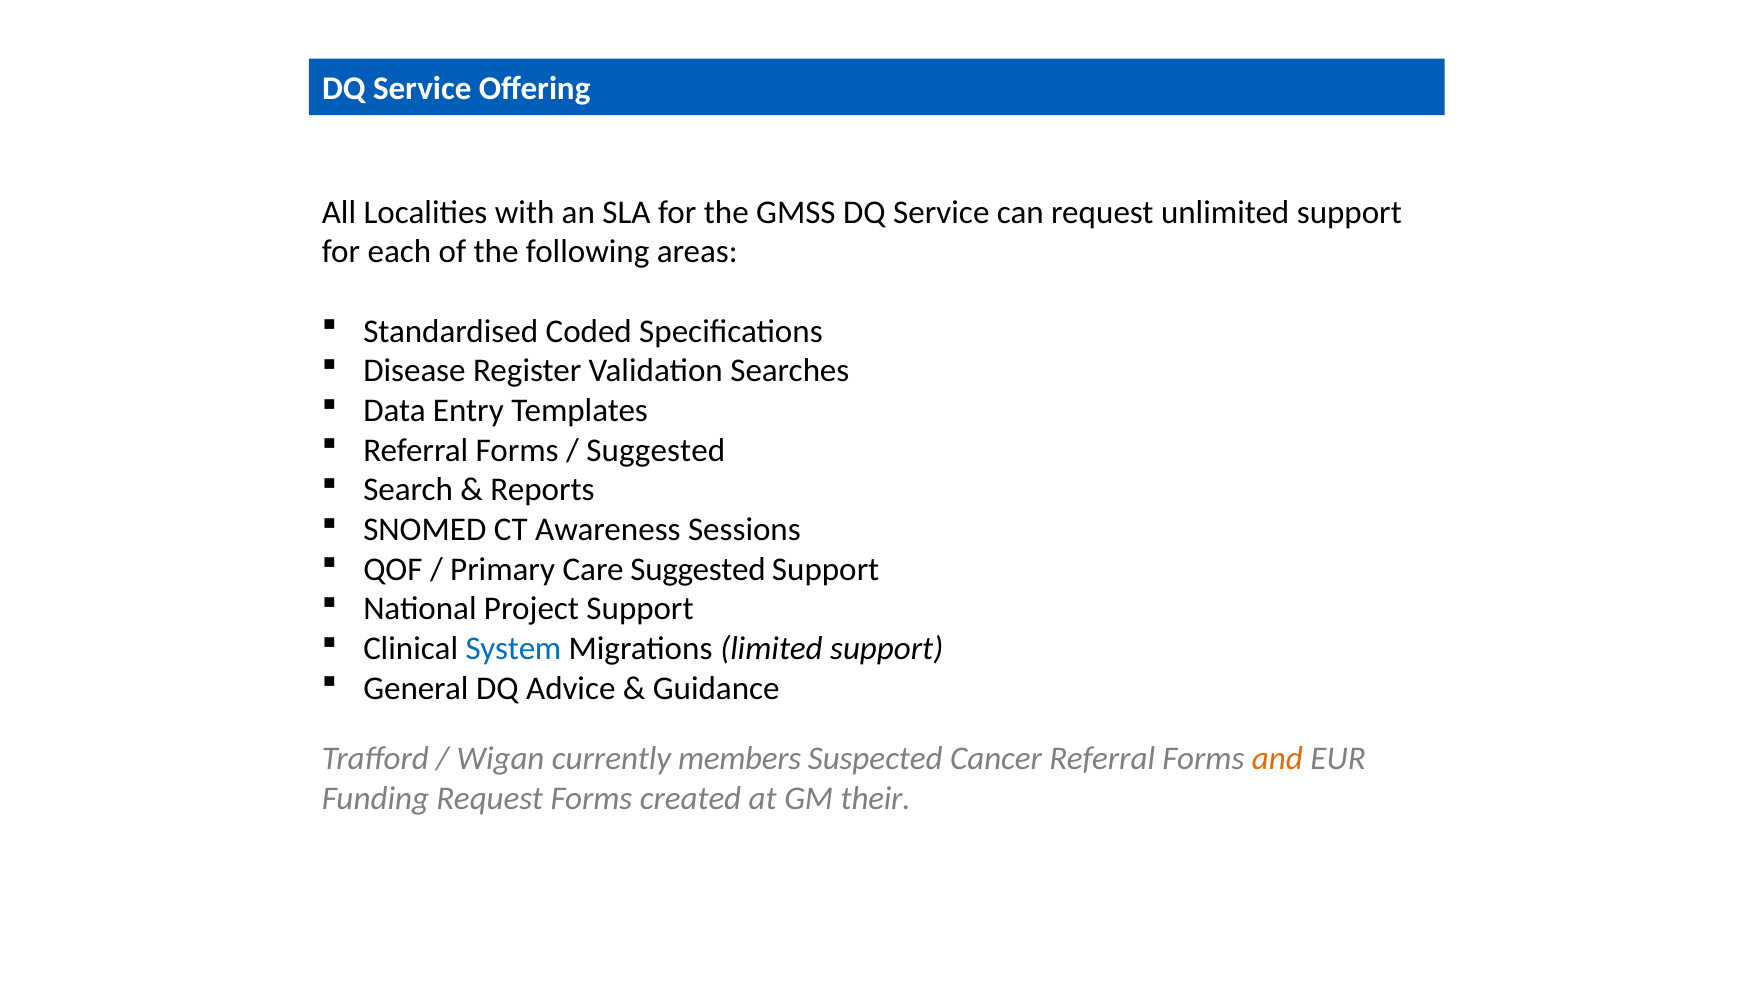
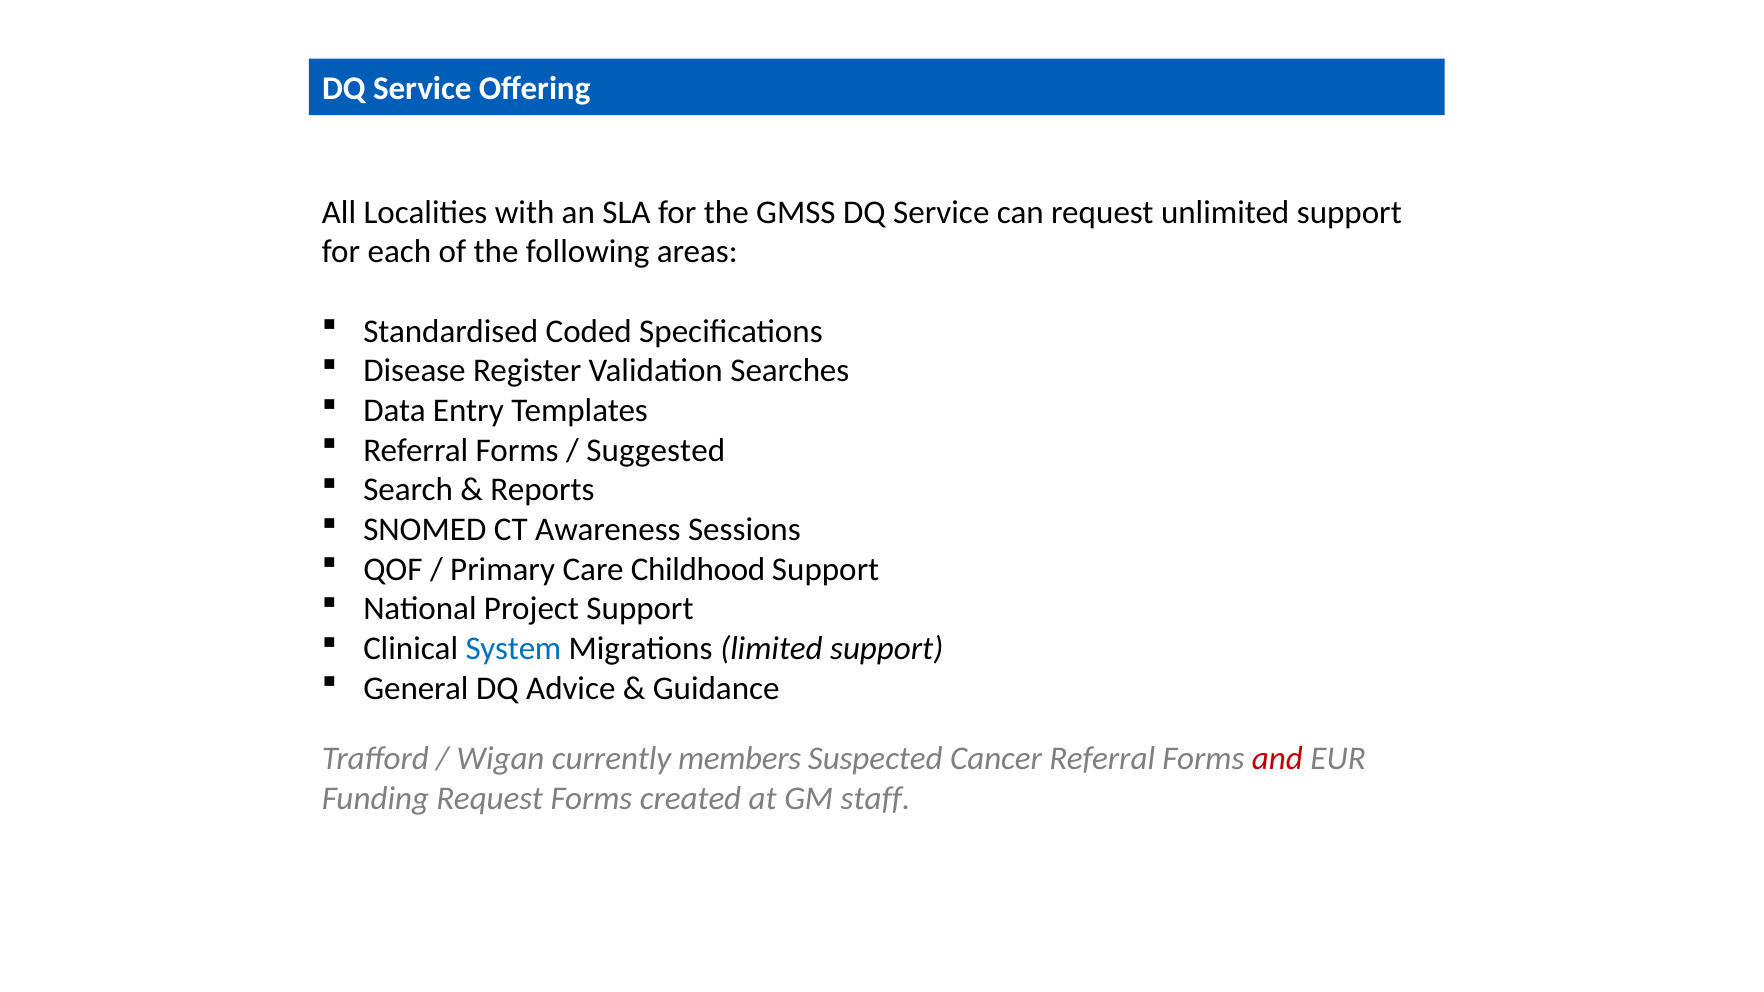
Care Suggested: Suggested -> Childhood
and colour: orange -> red
their: their -> staff
